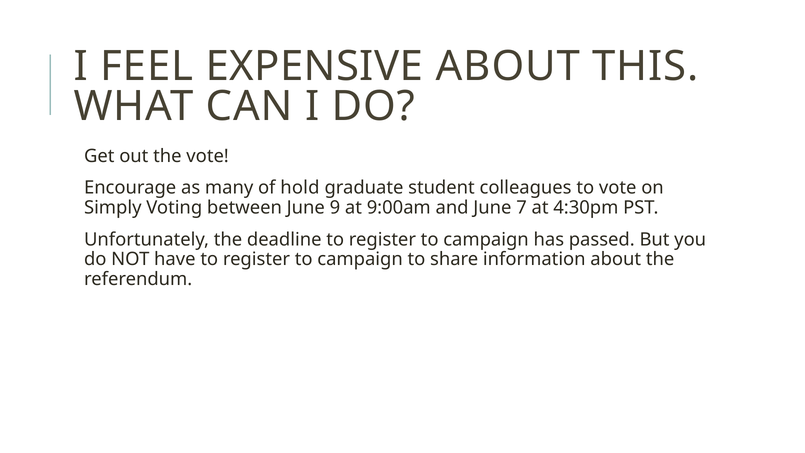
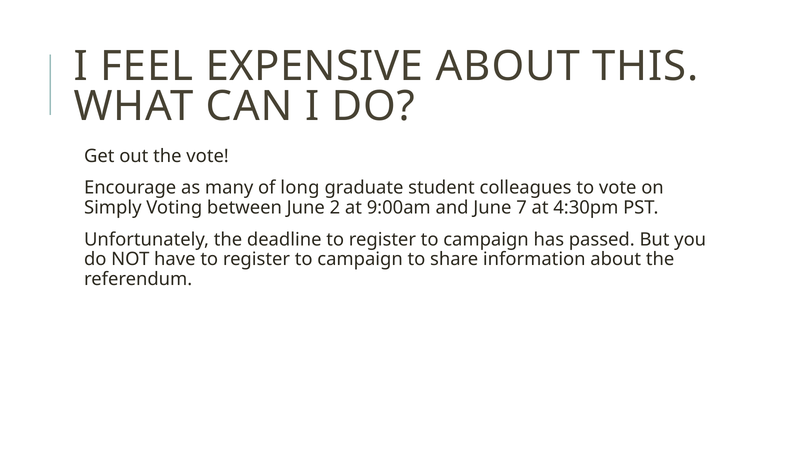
hold: hold -> long
9: 9 -> 2
